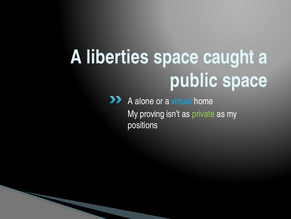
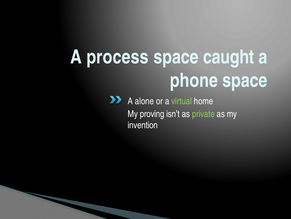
liberties: liberties -> process
public: public -> phone
virtual colour: light blue -> light green
positions: positions -> invention
